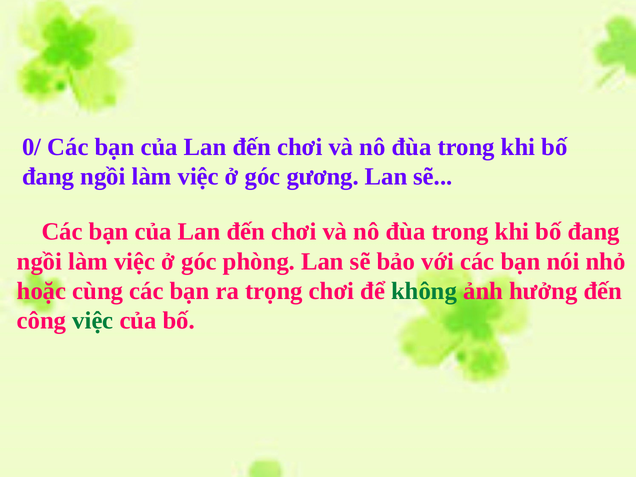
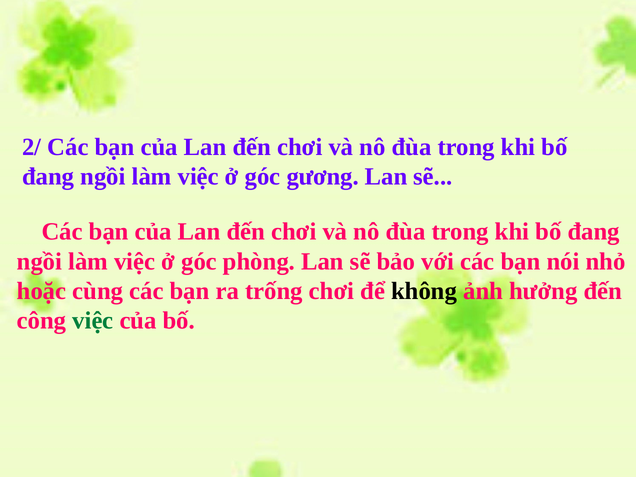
0/: 0/ -> 2/
trọng: trọng -> trống
không colour: green -> black
